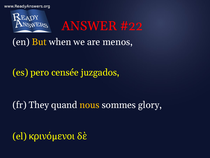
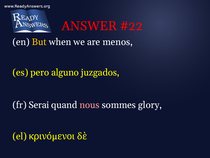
censée: censée -> alguno
They: They -> Serai
nous colour: yellow -> pink
